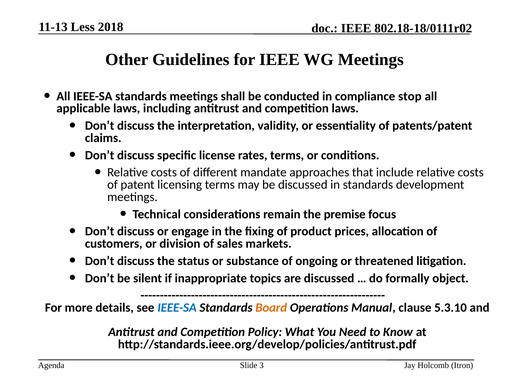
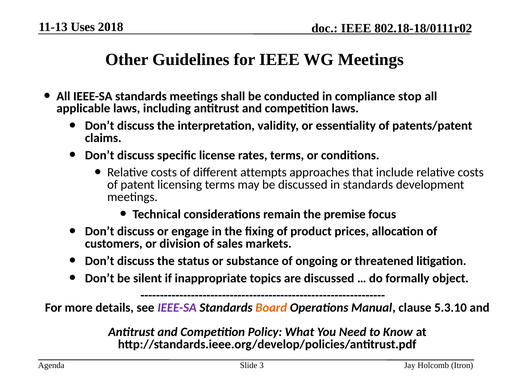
Less: Less -> Uses
mandate: mandate -> attempts
IEEE-SA at (177, 308) colour: blue -> purple
